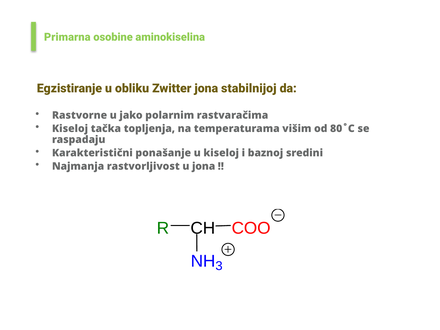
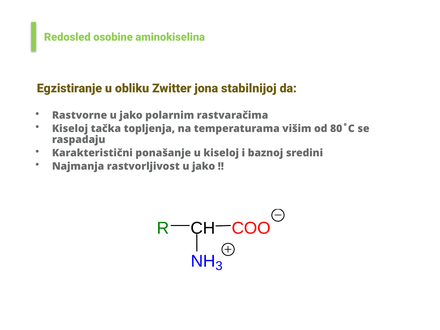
Primarna: Primarna -> Redosled
rastvorljivost u jona: jona -> jako
